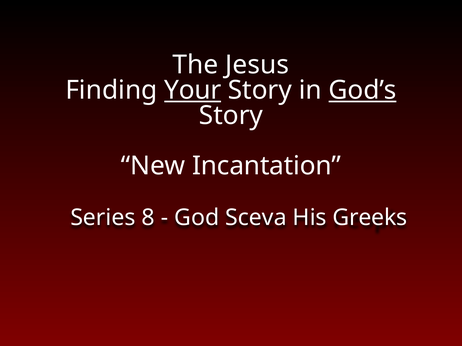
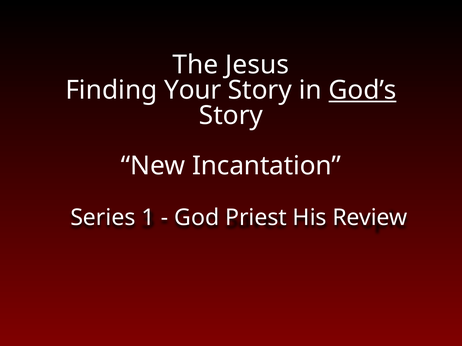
Your underline: present -> none
8: 8 -> 1
Sceva: Sceva -> Priest
Greeks: Greeks -> Review
